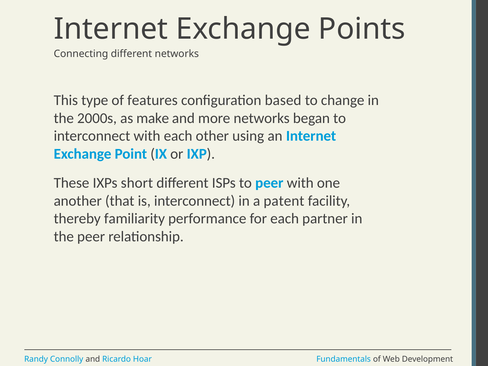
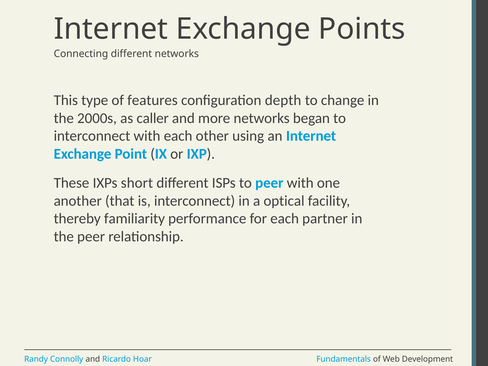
based: based -> depth
make: make -> caller
patent: patent -> optical
